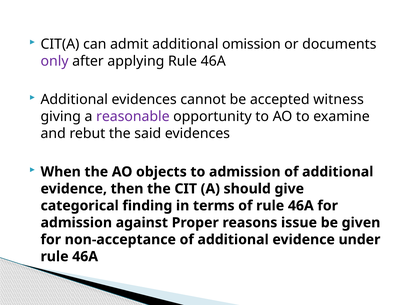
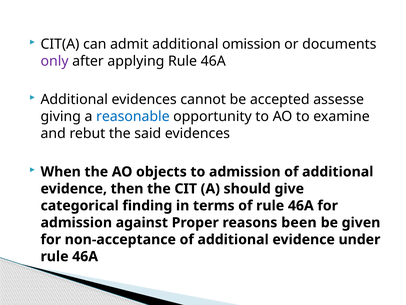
witness: witness -> assesse
reasonable colour: purple -> blue
issue: issue -> been
